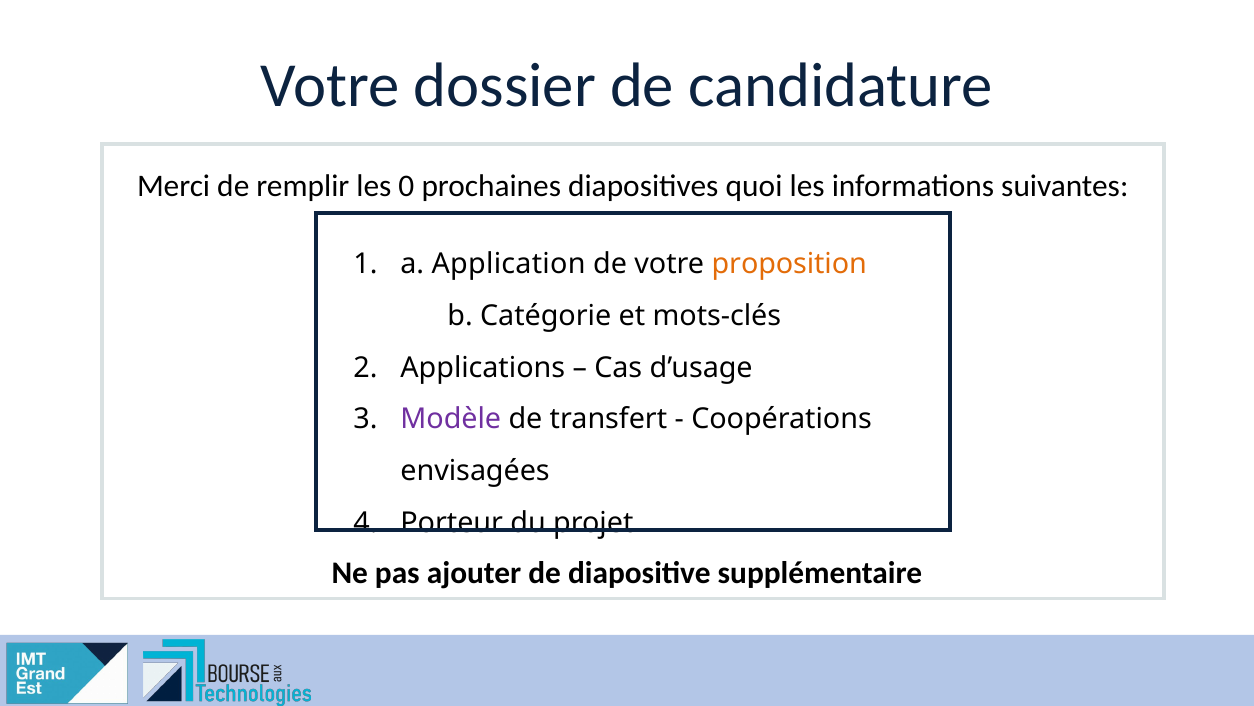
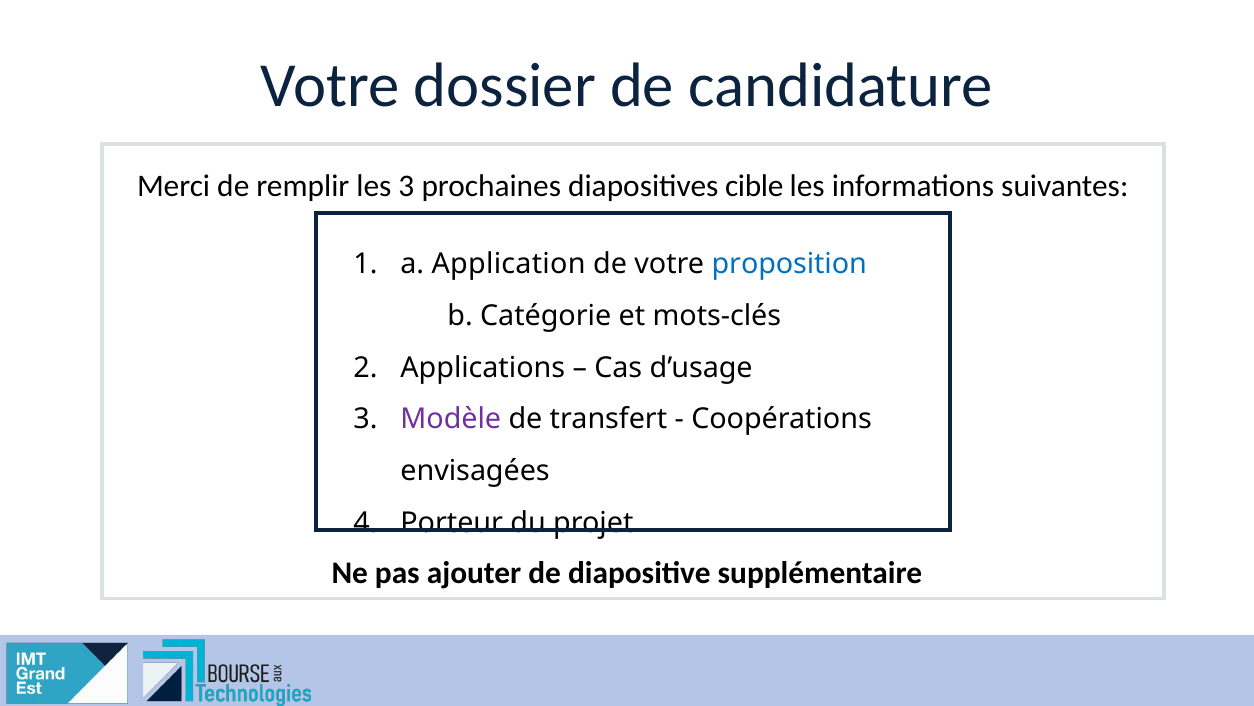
les 0: 0 -> 3
quoi: quoi -> cible
proposition colour: orange -> blue
